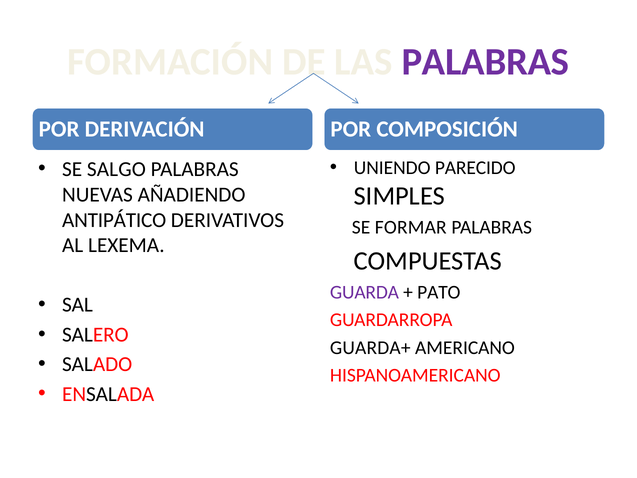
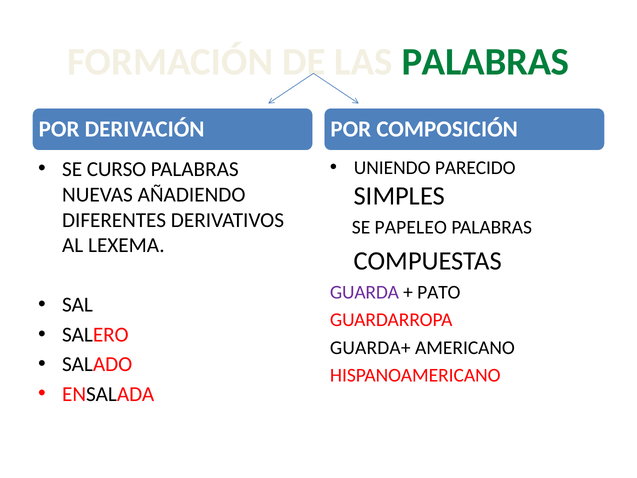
PALABRAS at (485, 62) colour: purple -> green
SALGO: SALGO -> CURSO
ANTIPÁTICO: ANTIPÁTICO -> DIFERENTES
FORMAR: FORMAR -> PAPELEO
